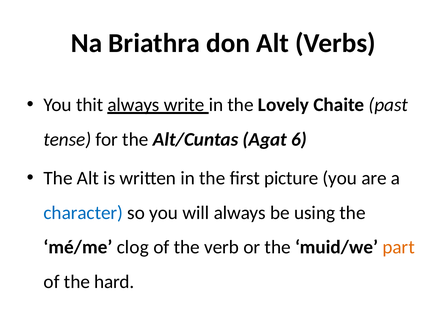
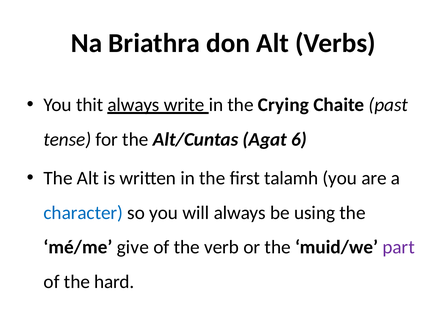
Lovely: Lovely -> Crying
picture: picture -> talamh
clog: clog -> give
part colour: orange -> purple
